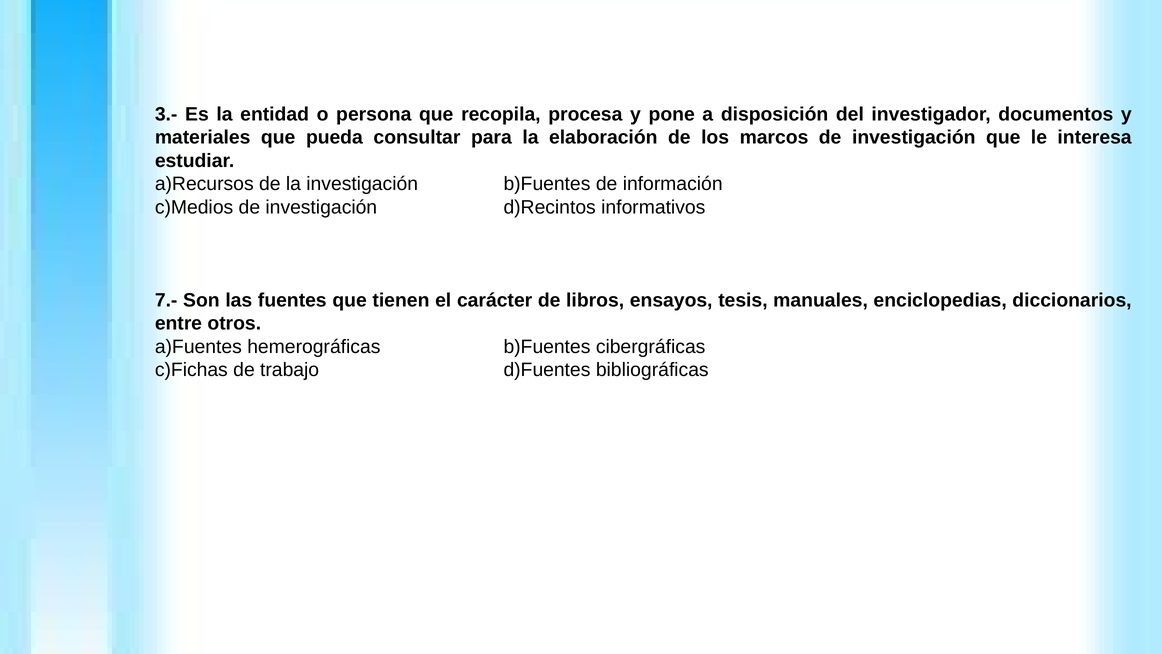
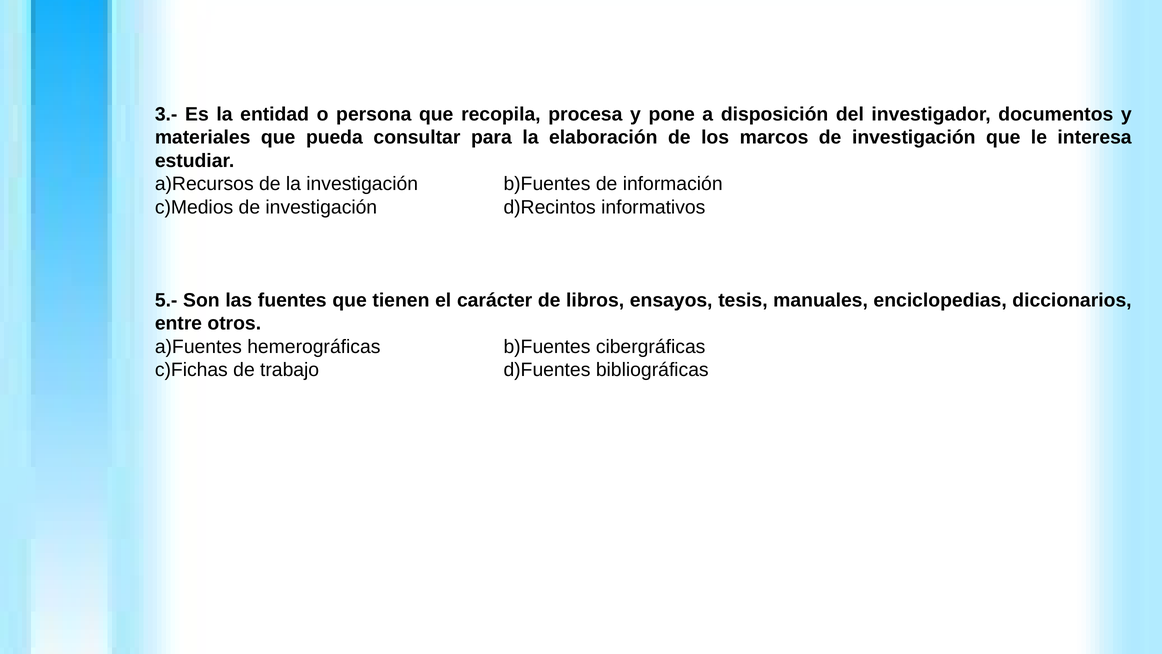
7.-: 7.- -> 5.-
